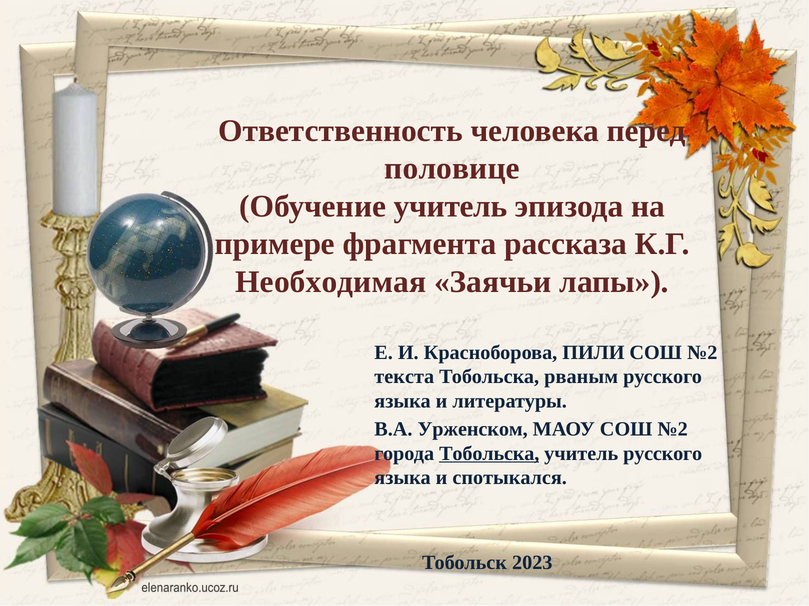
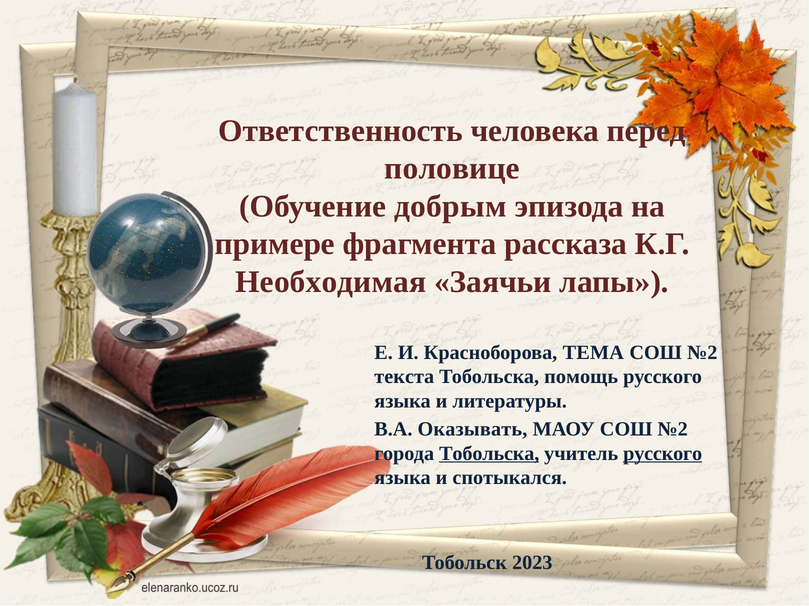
Обучение учитель: учитель -> добрым
ПИЛИ: ПИЛИ -> ТЕМА
рваным: рваным -> помощь
Урженском: Урженском -> Оказывать
русского at (663, 454) underline: none -> present
